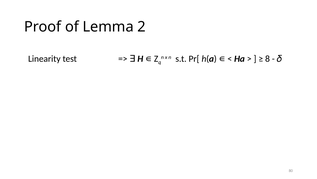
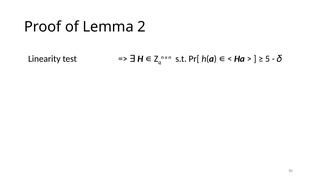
8: 8 -> 5
